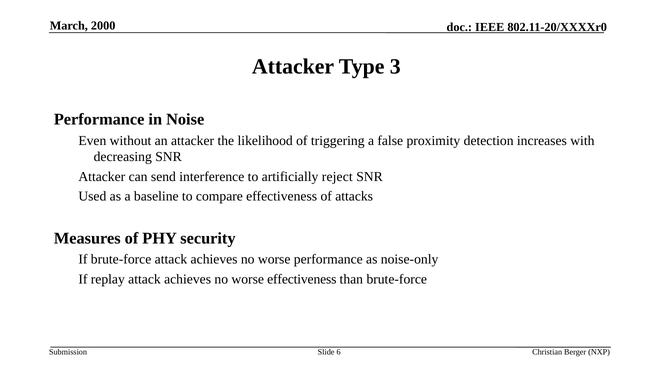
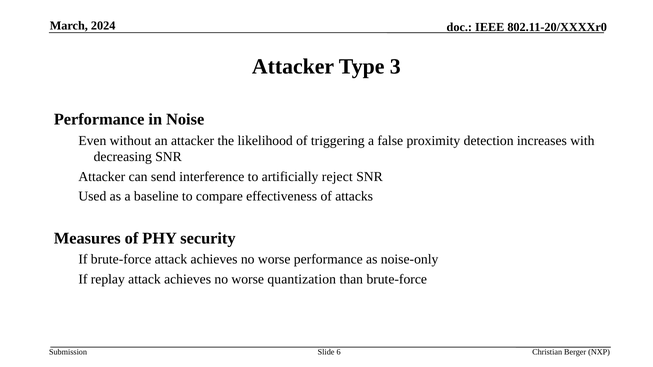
2000: 2000 -> 2024
worse effectiveness: effectiveness -> quantization
